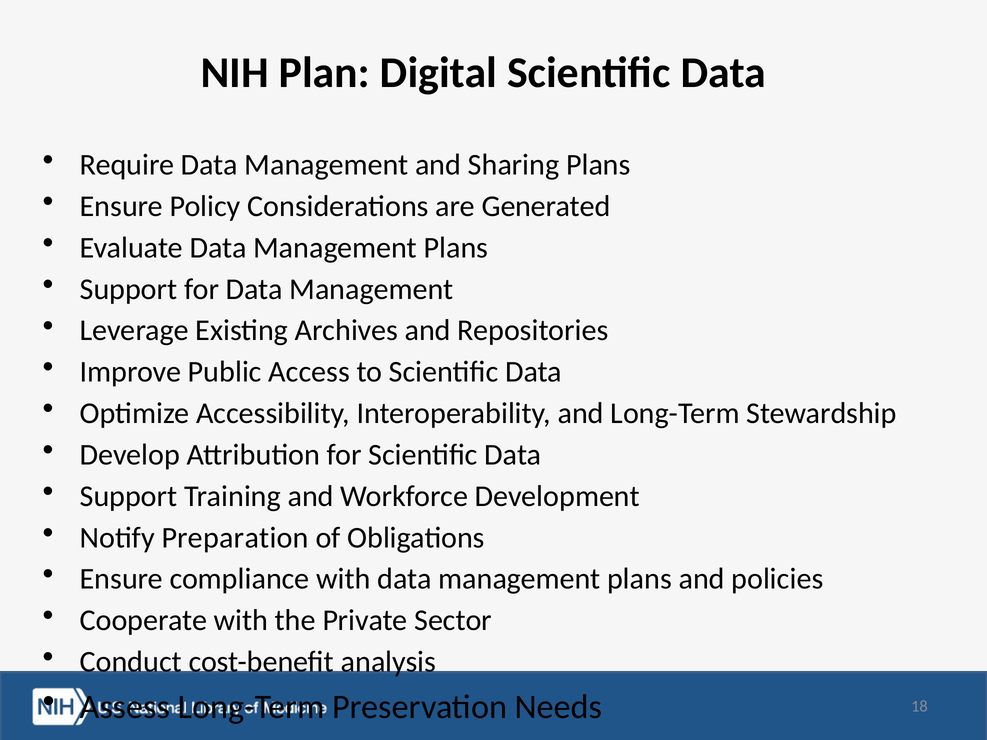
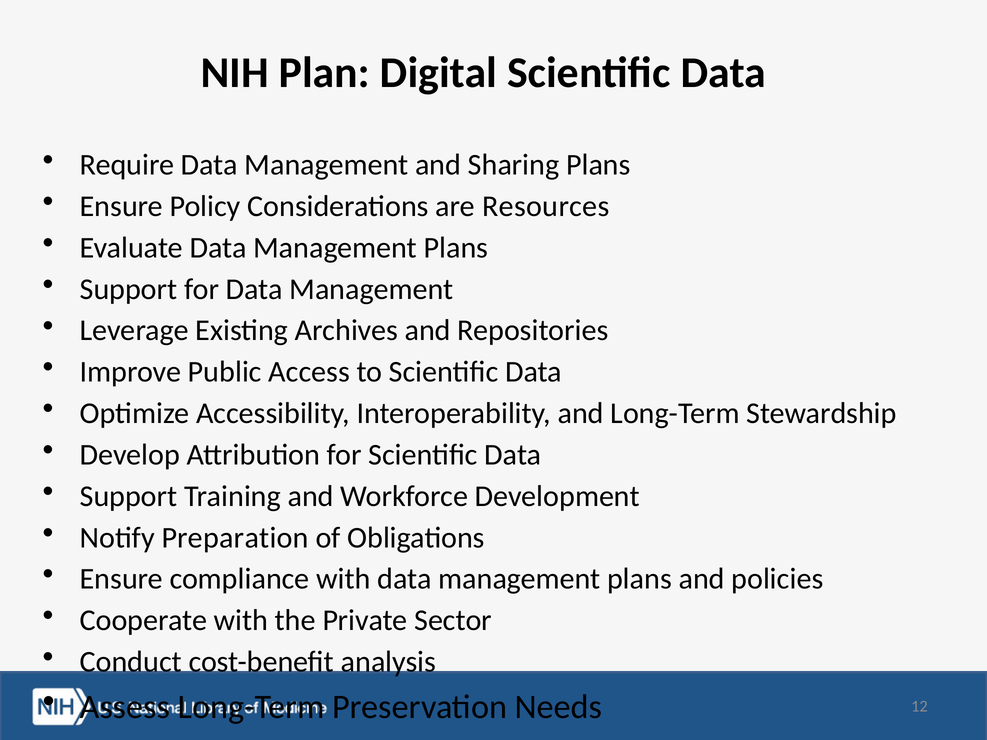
Generated: Generated -> Resources
18: 18 -> 12
